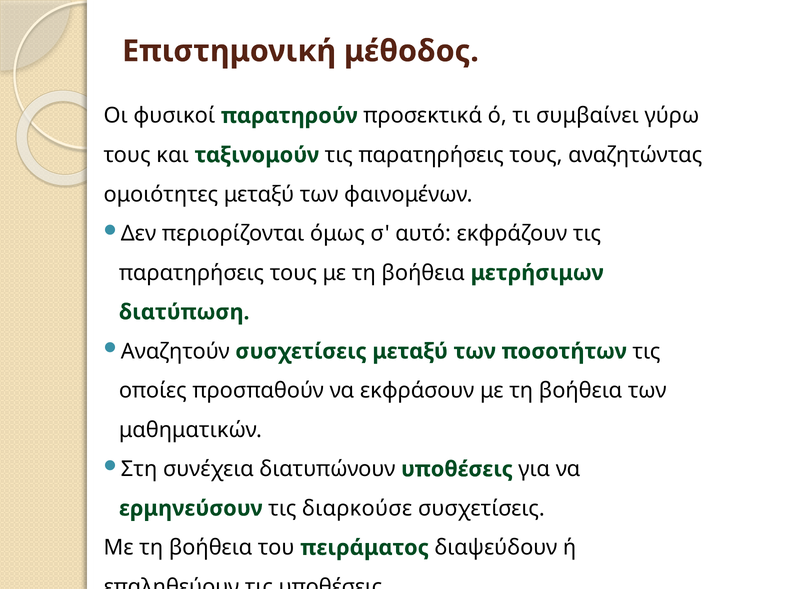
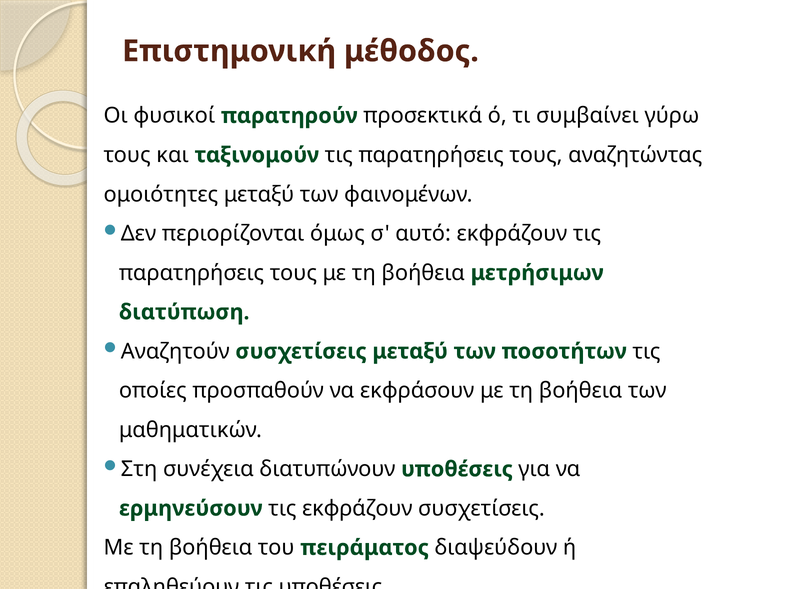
τις διαρκούσε: διαρκούσε -> εκφράζουν
